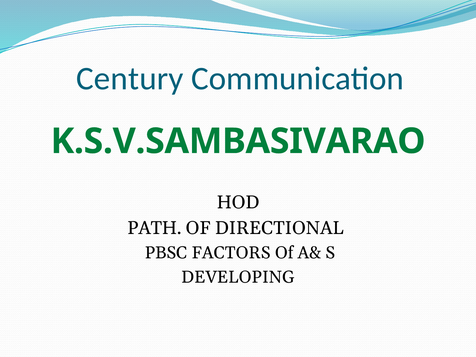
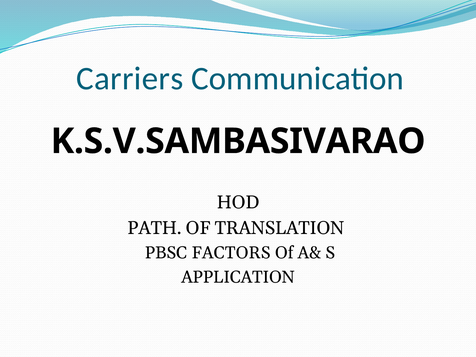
Century: Century -> Carriers
K.S.V.SAMBASIVARAO colour: green -> black
DIRECTIONAL: DIRECTIONAL -> TRANSLATION
DEVELOPING: DEVELOPING -> APPLICATION
